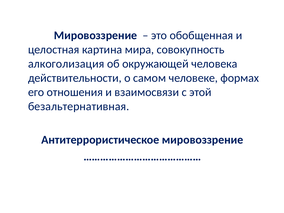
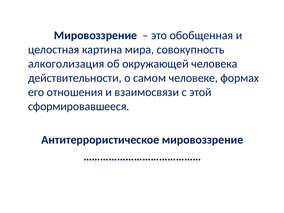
безальтернативная: безальтернативная -> сформировавшееся
